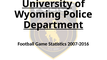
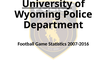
Department underline: present -> none
